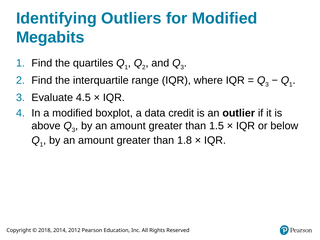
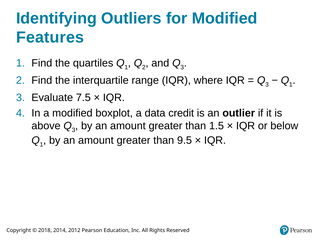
Megabits: Megabits -> Features
4.5: 4.5 -> 7.5
1.8: 1.8 -> 9.5
